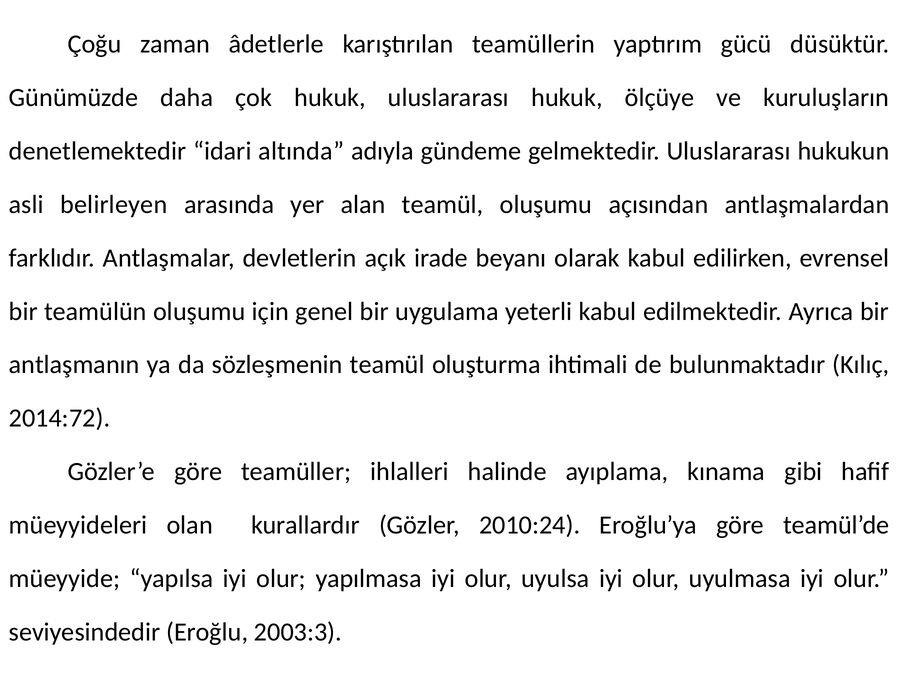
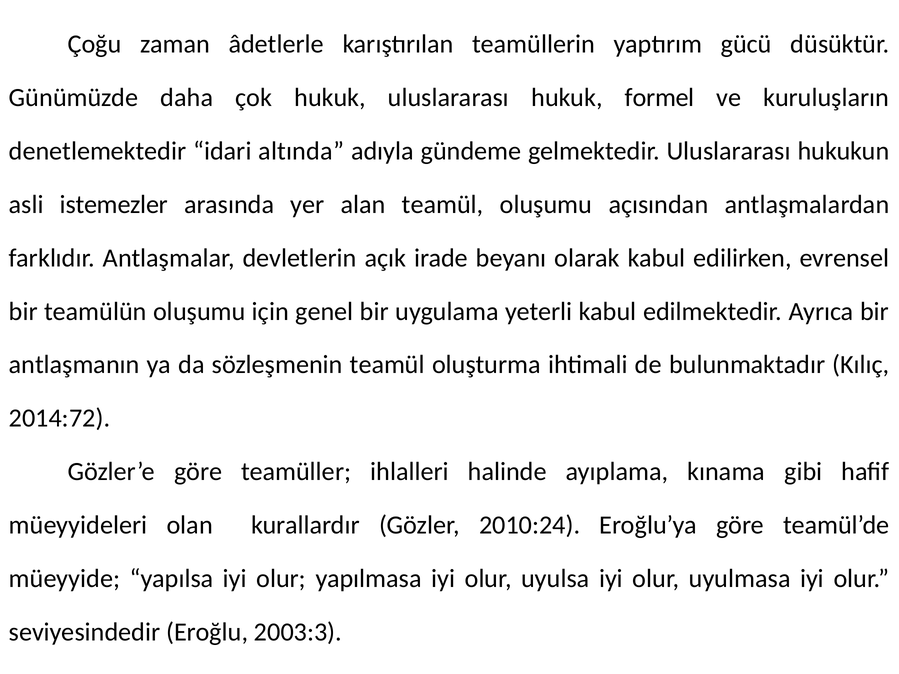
ölçüye: ölçüye -> formel
belirleyen: belirleyen -> istemezler
